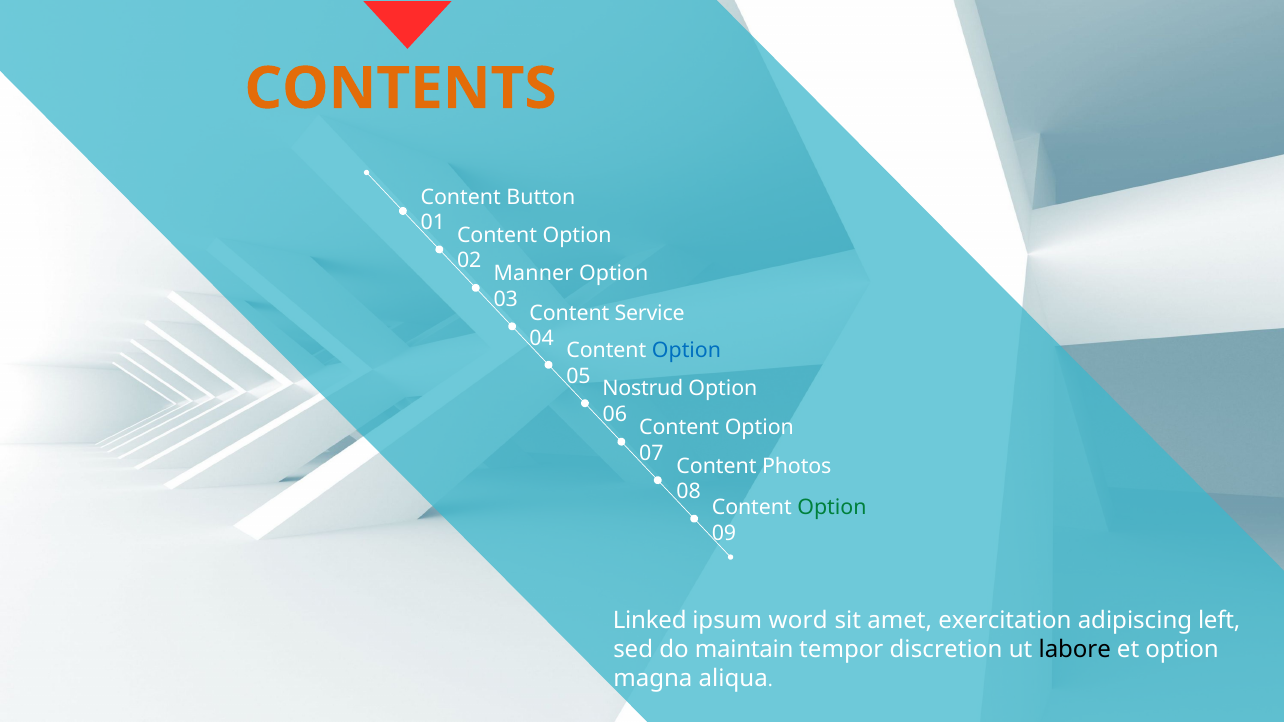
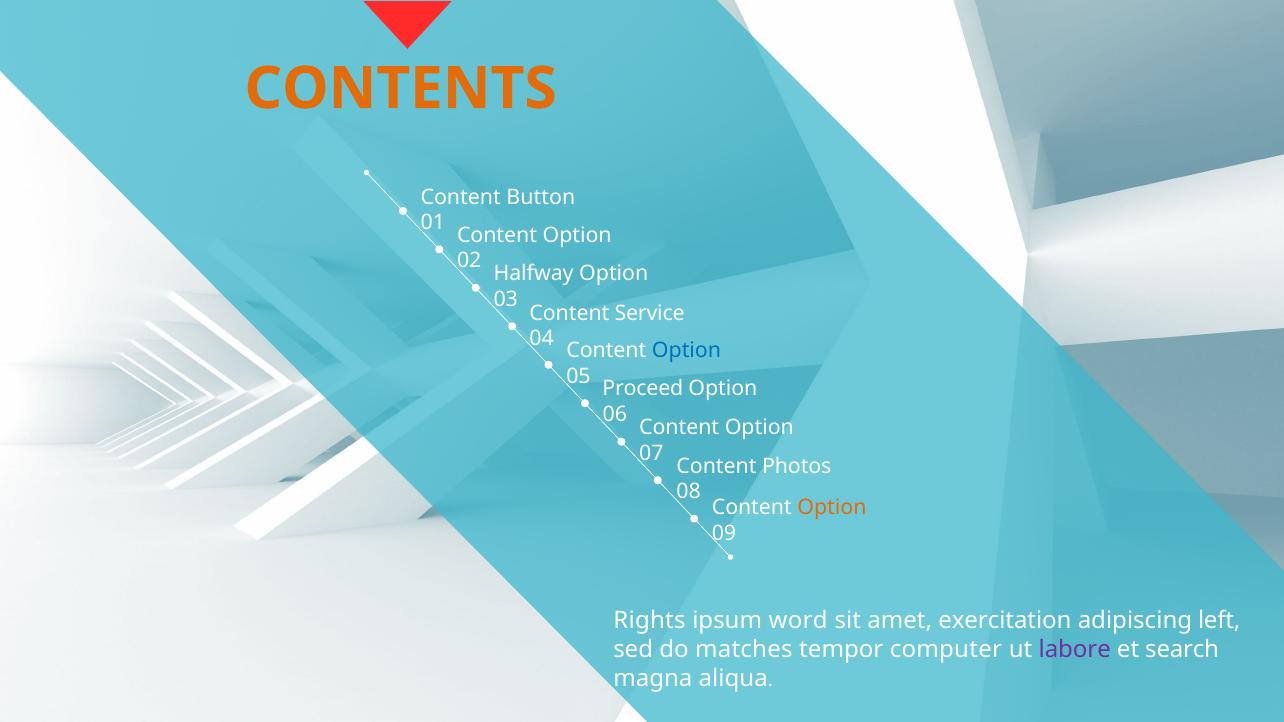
Manner: Manner -> Halfway
Nostrud: Nostrud -> Proceed
Option at (832, 508) colour: green -> orange
Linked: Linked -> Rights
maintain: maintain -> matches
discretion: discretion -> computer
labore colour: black -> purple
et option: option -> search
